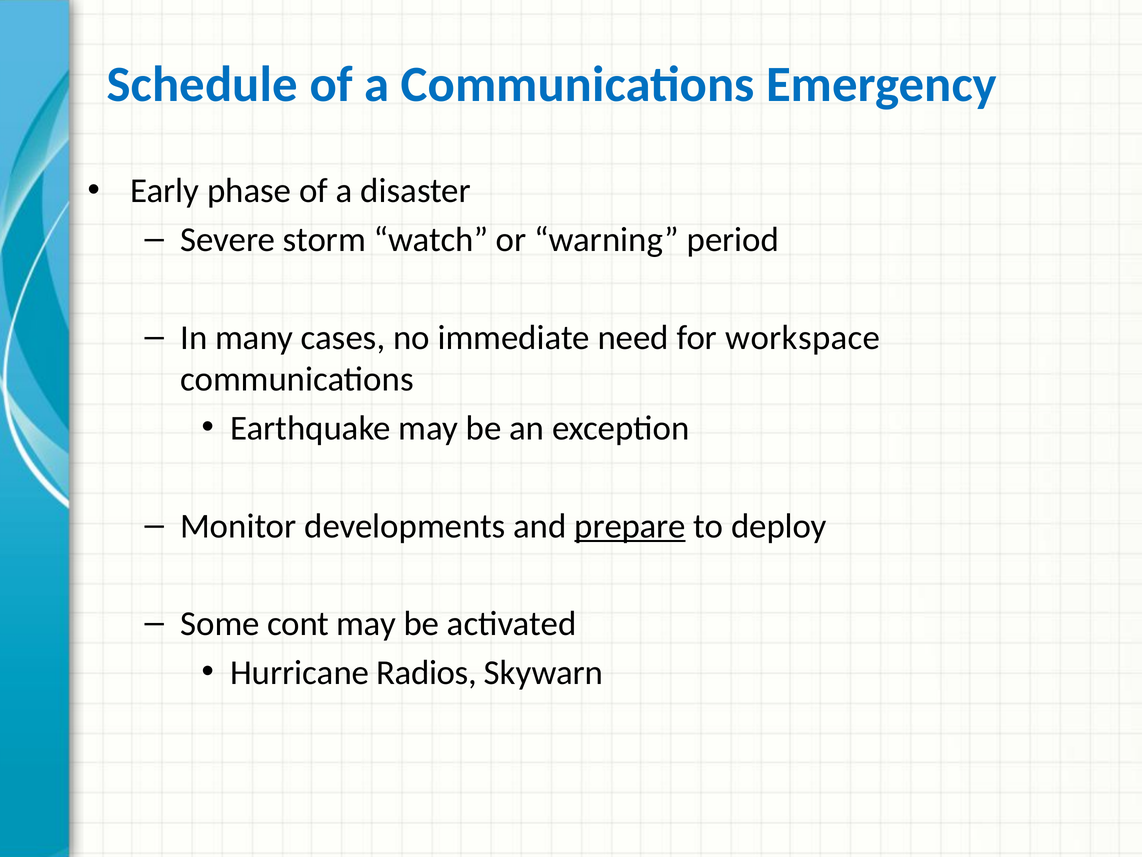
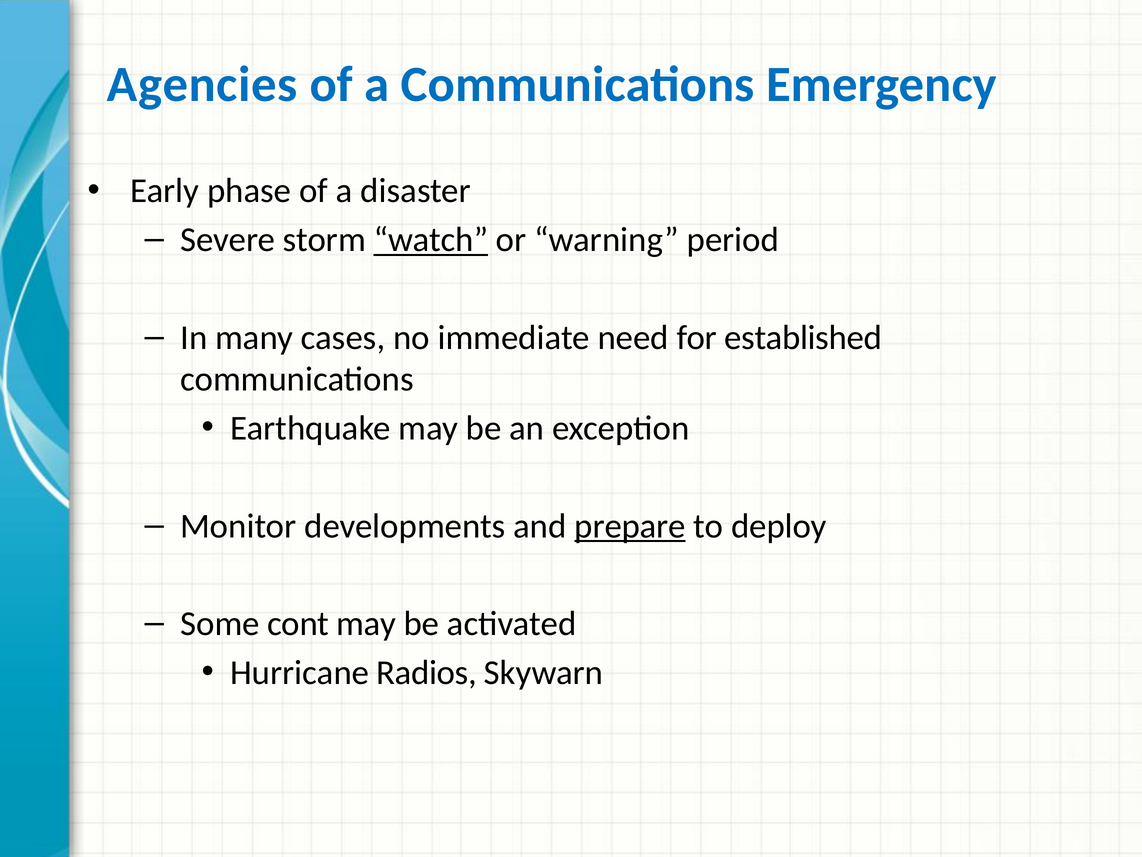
Schedule: Schedule -> Agencies
watch underline: none -> present
workspace: workspace -> established
